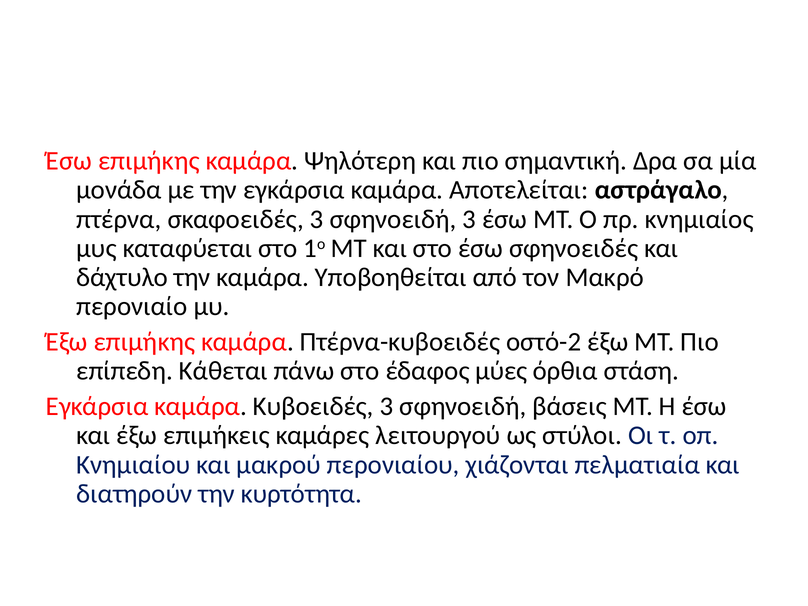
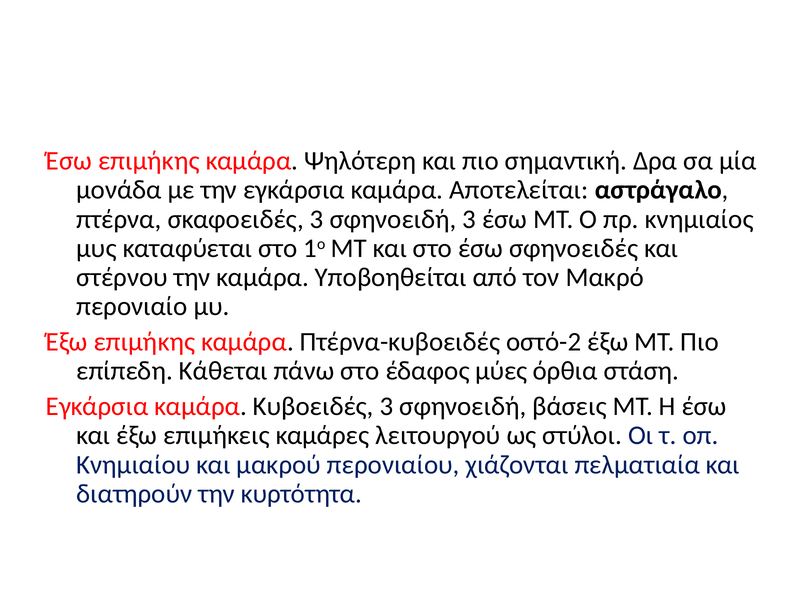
δάχτυλο: δάχτυλο -> στέρνου
